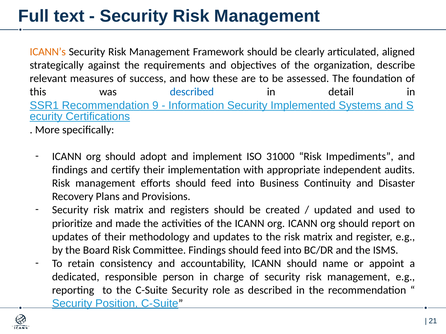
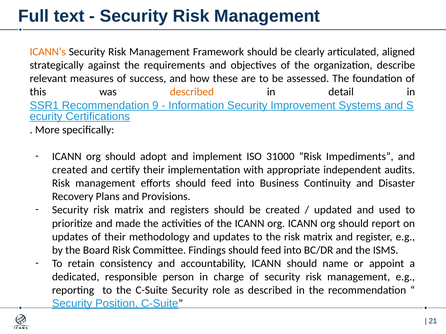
described at (192, 92) colour: blue -> orange
Implemented: Implemented -> Improvement
findings at (70, 170): findings -> created
